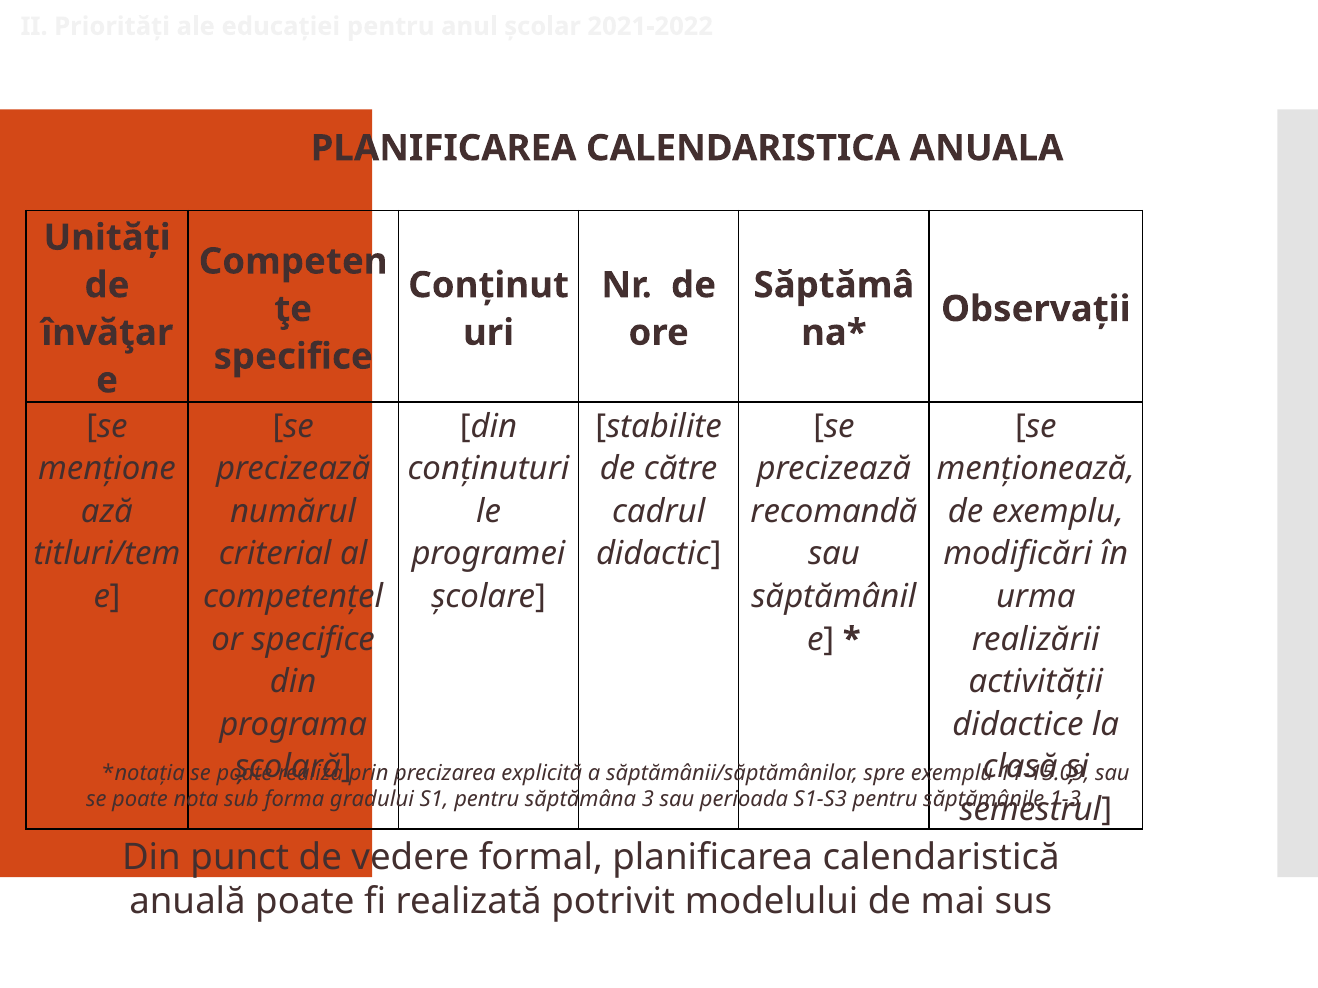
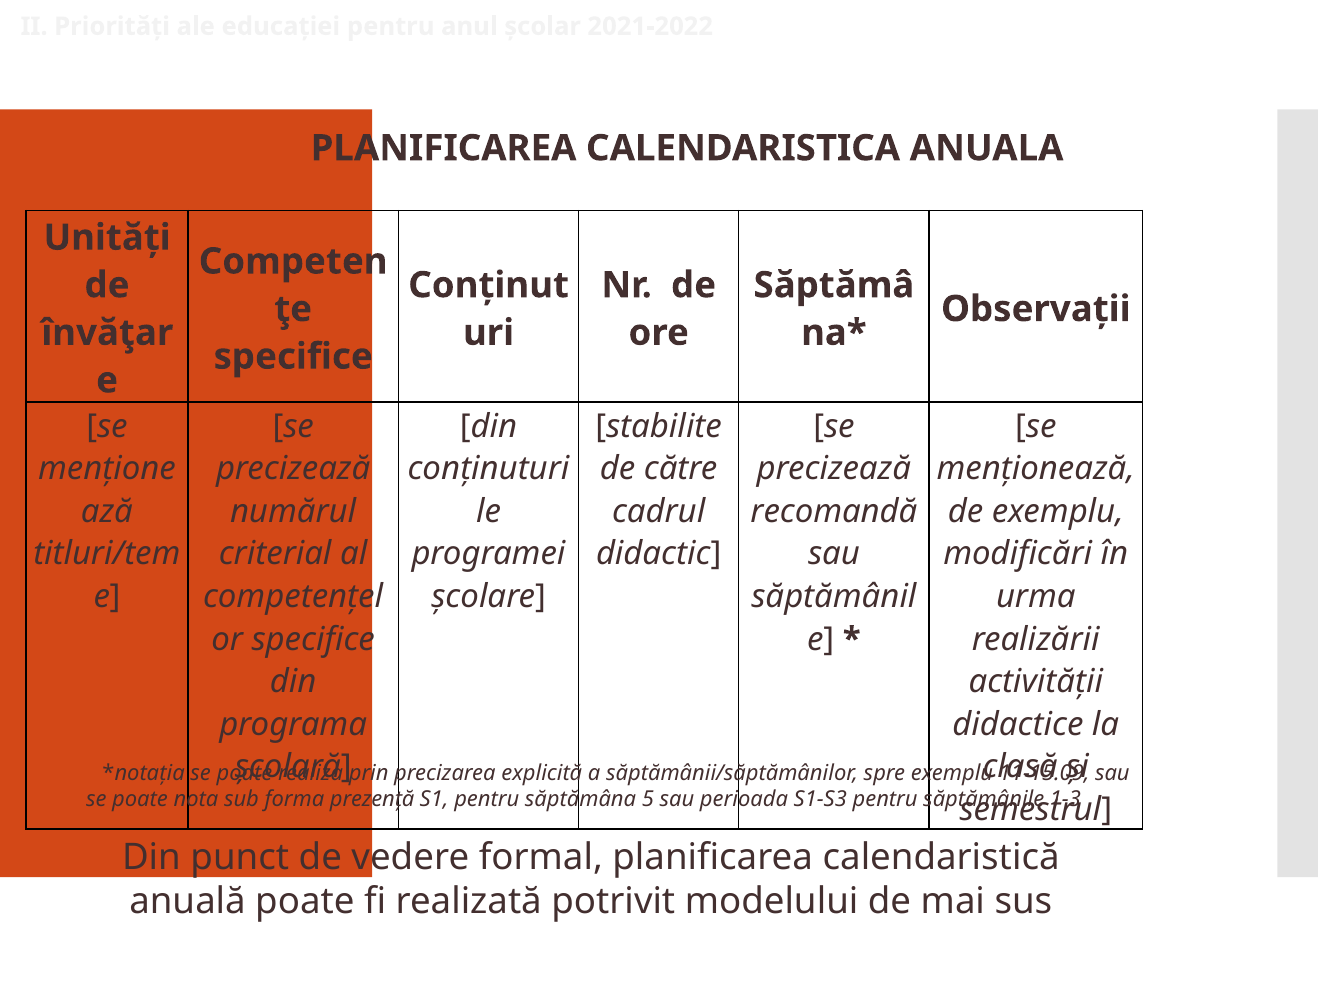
gradului: gradului -> prezență
3: 3 -> 5
